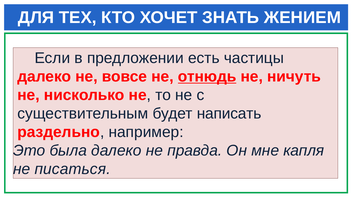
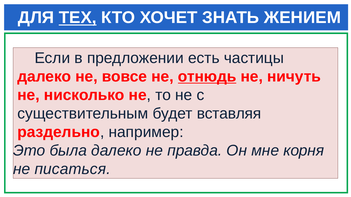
ТЕХ underline: none -> present
написать: написать -> вставляя
капля: капля -> корня
